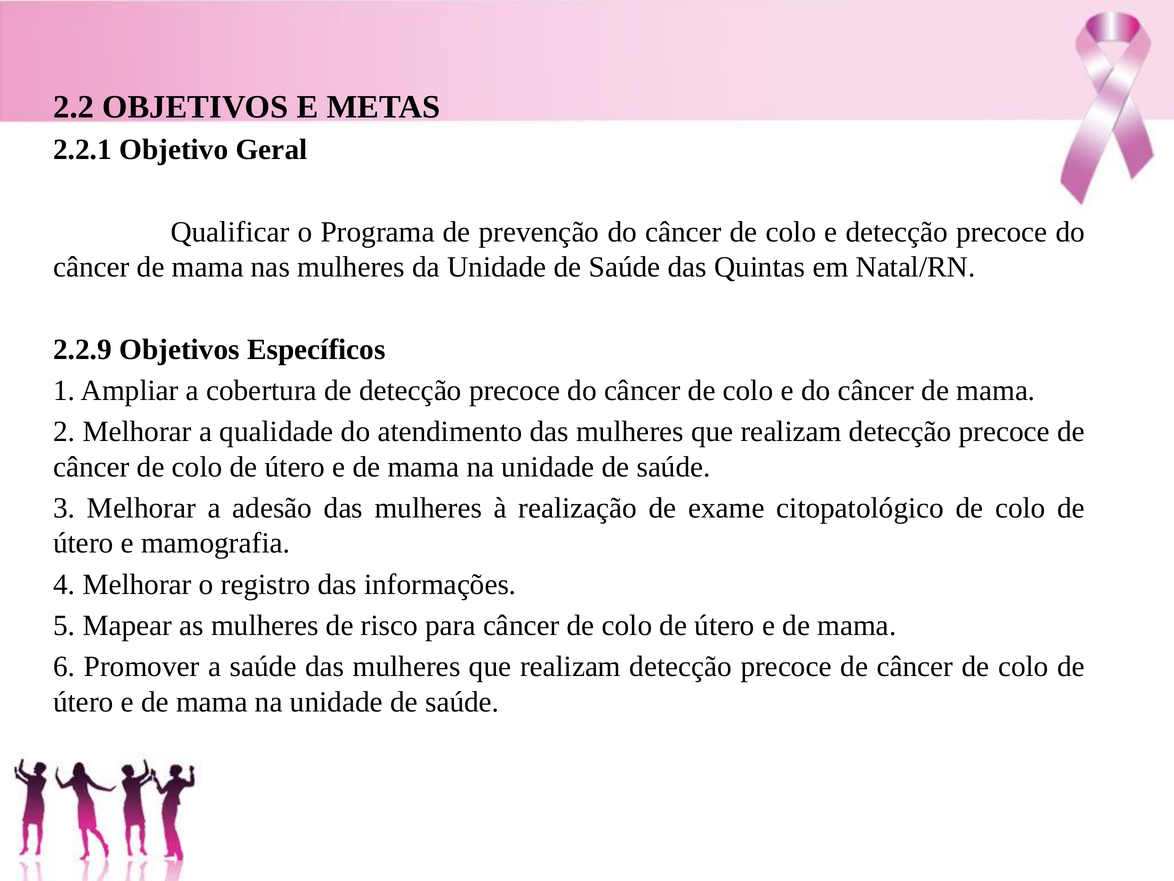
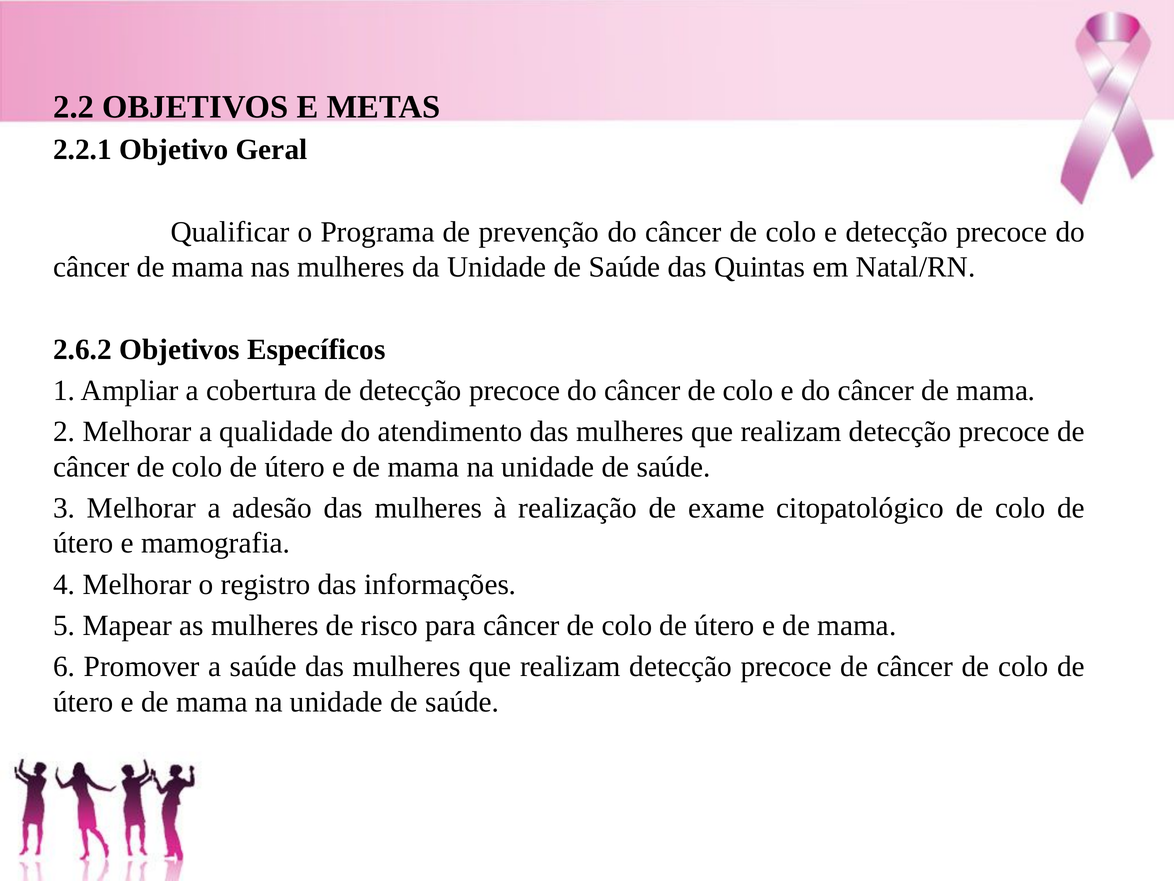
2.2.9: 2.2.9 -> 2.6.2
